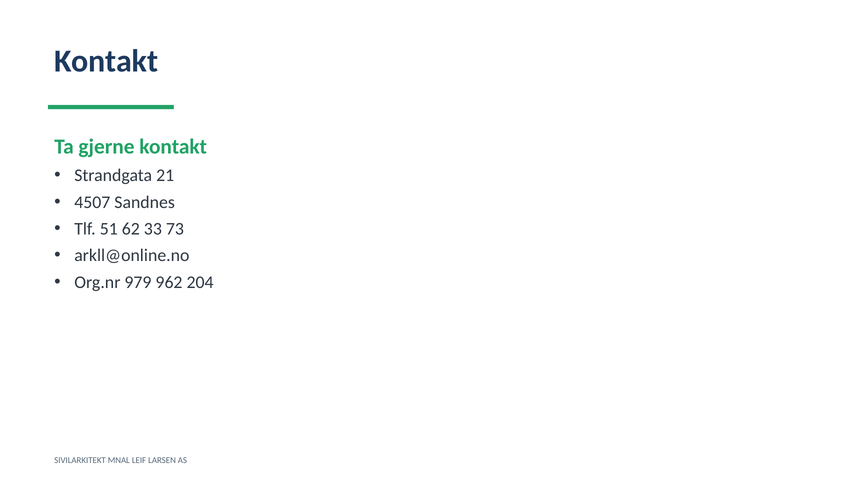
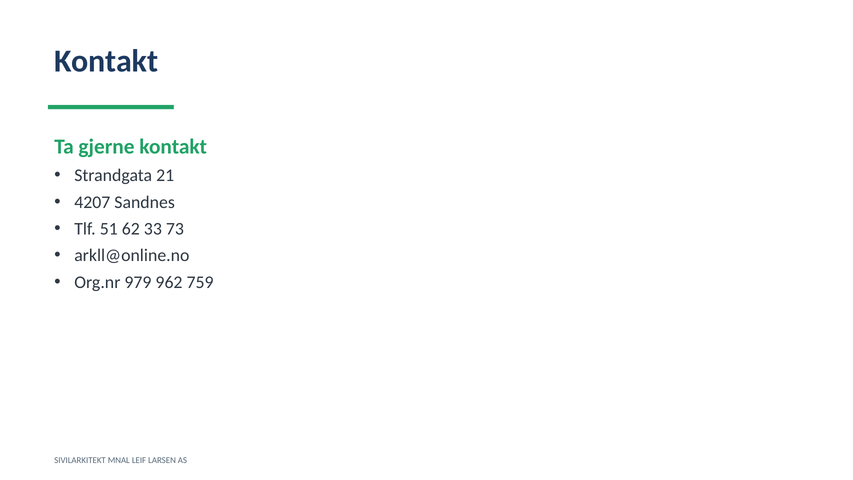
4507: 4507 -> 4207
204: 204 -> 759
